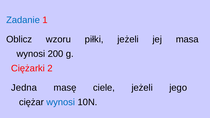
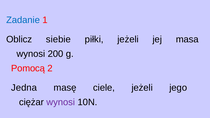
wzoru: wzoru -> siebie
Ciężarki: Ciężarki -> Pomocą
wynosi at (61, 102) colour: blue -> purple
